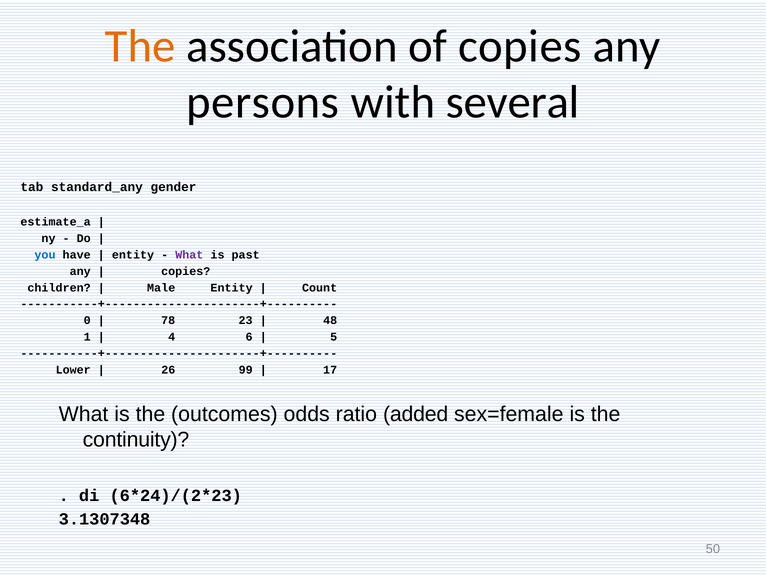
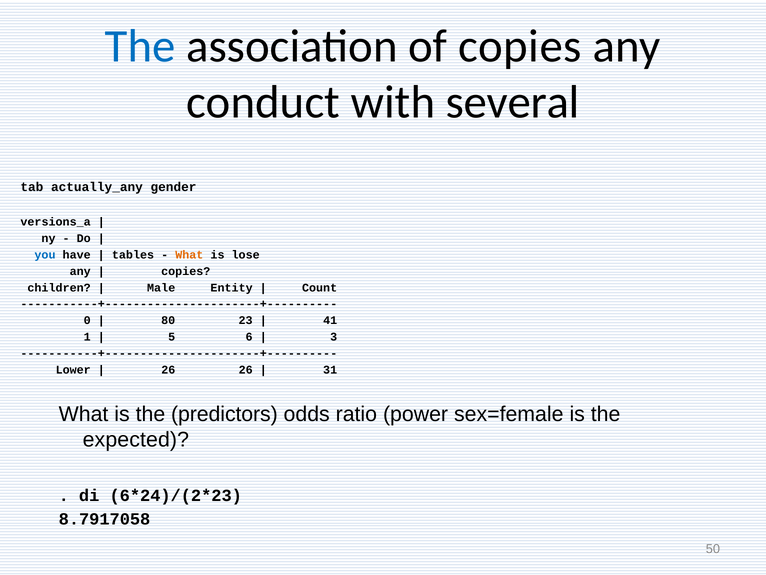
The at (140, 46) colour: orange -> blue
persons: persons -> conduct
standard_any: standard_any -> actually_any
estimate_a: estimate_a -> versions_a
entity at (133, 255): entity -> tables
What at (189, 255) colour: purple -> orange
past: past -> lose
78: 78 -> 80
48: 48 -> 41
4: 4 -> 5
5: 5 -> 3
26 99: 99 -> 26
17: 17 -> 31
outcomes: outcomes -> predictors
added: added -> power
continuity: continuity -> expected
3.1307348: 3.1307348 -> 8.7917058
